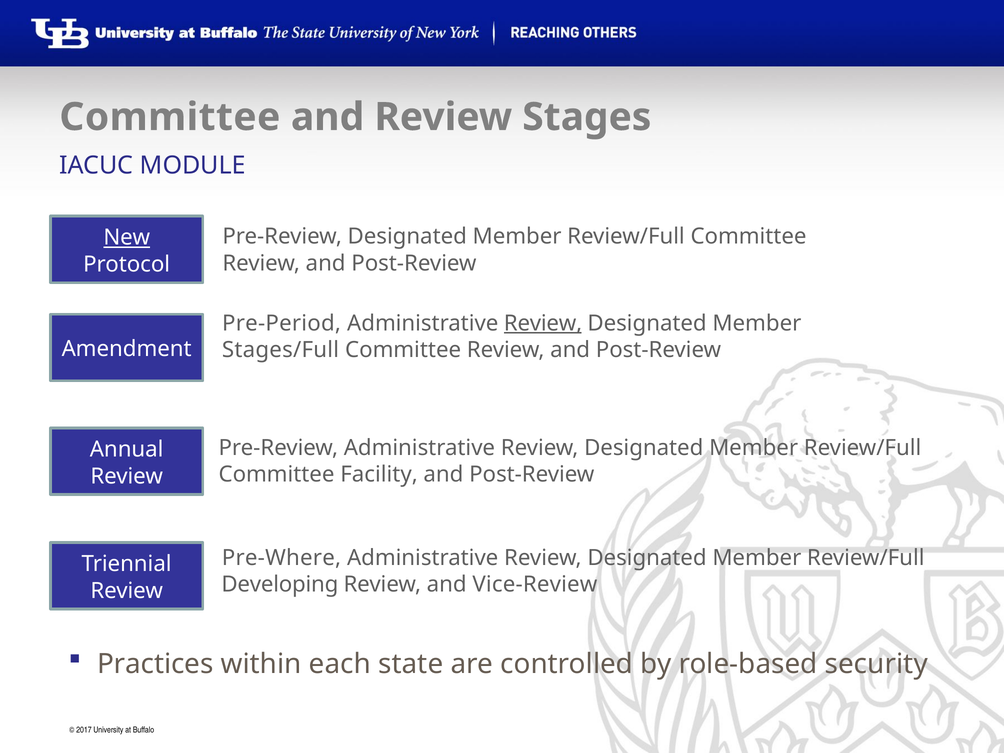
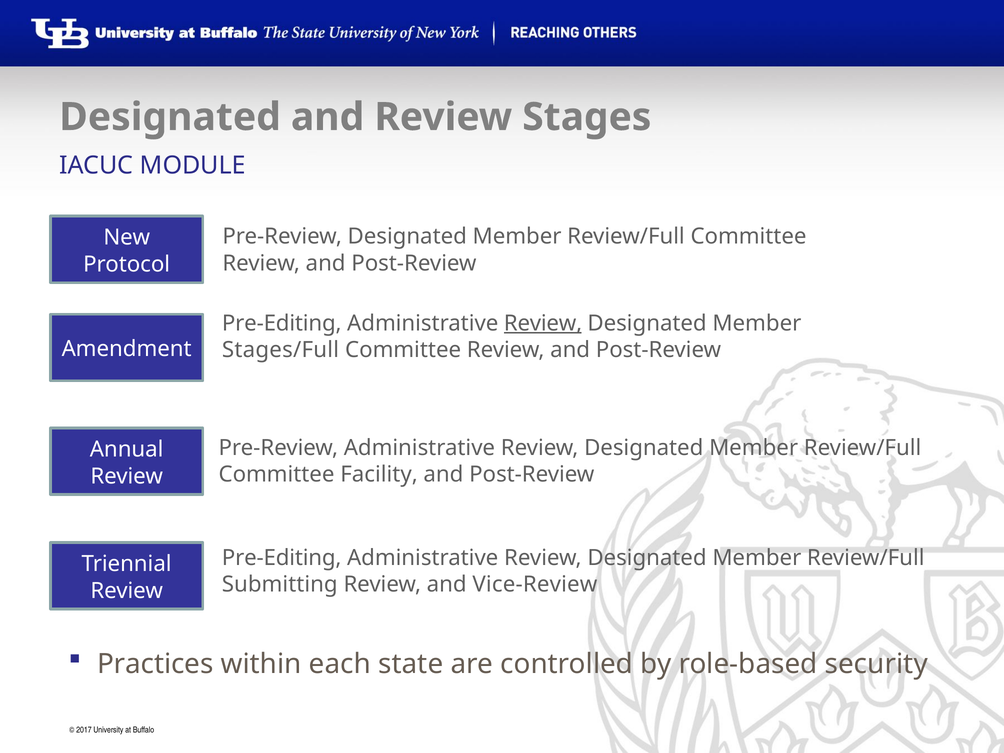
Committee at (170, 117): Committee -> Designated
New underline: present -> none
Pre-Period at (282, 323): Pre-Period -> Pre-Editing
Pre-Where at (281, 558): Pre-Where -> Pre-Editing
Developing: Developing -> Submitting
